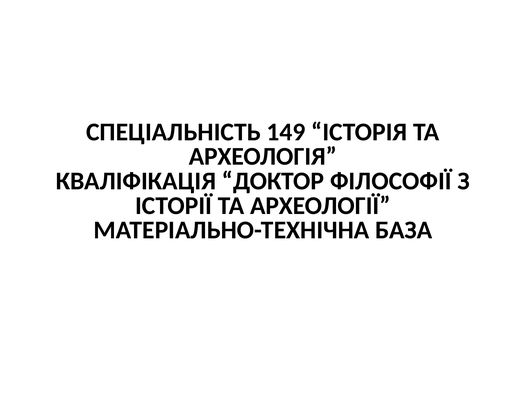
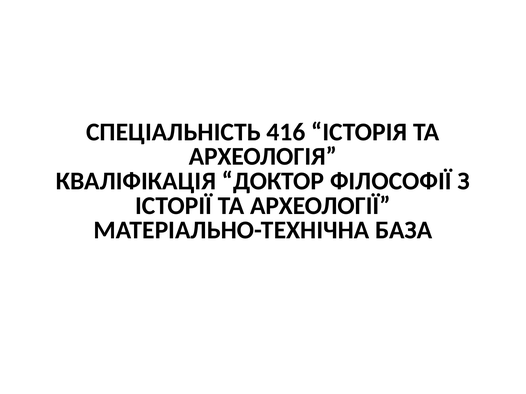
149: 149 -> 416
